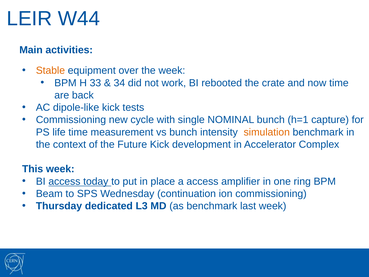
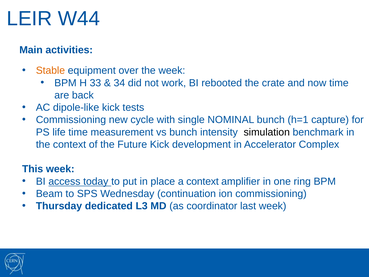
simulation colour: orange -> black
a access: access -> context
as benchmark: benchmark -> coordinator
